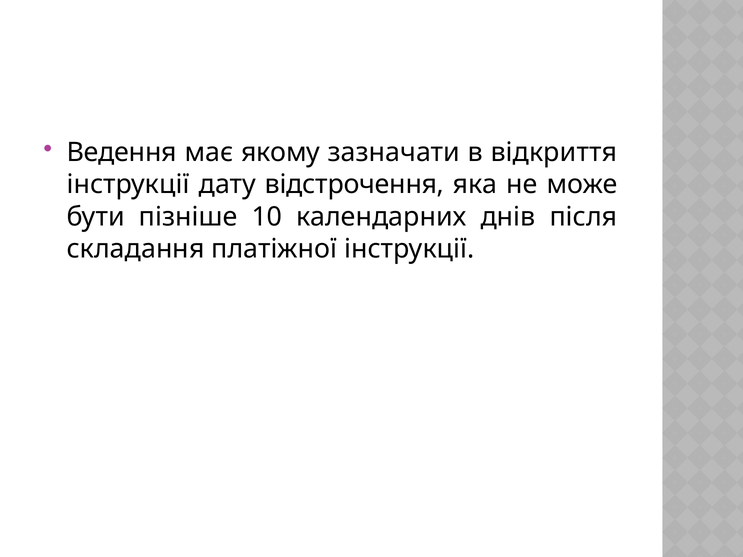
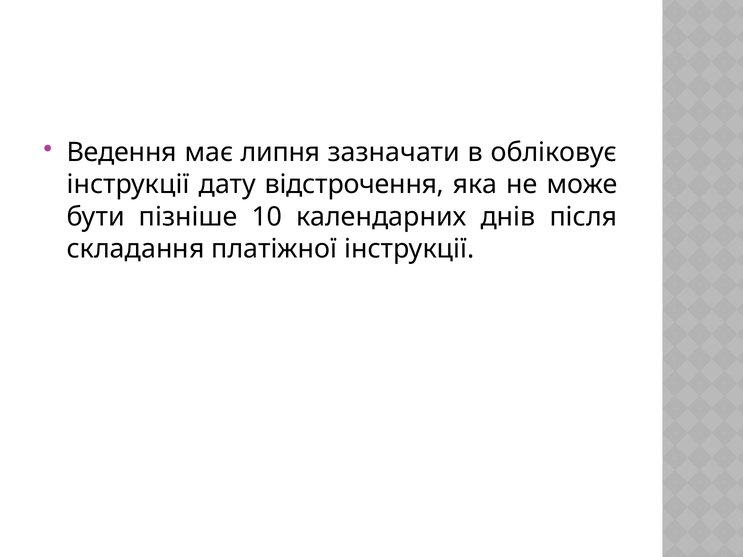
якому: якому -> липня
відкриття: відкриття -> обліковує
